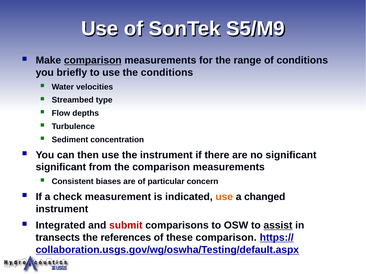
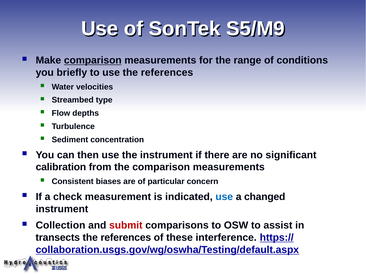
use the conditions: conditions -> references
significant at (61, 167): significant -> calibration
use at (224, 197) colour: orange -> blue
Integrated: Integrated -> Collection
assist underline: present -> none
these comparison: comparison -> interference
